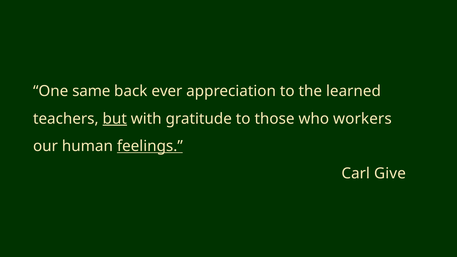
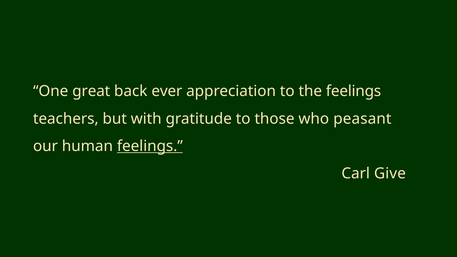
same: same -> great
the learned: learned -> feelings
but underline: present -> none
workers: workers -> peasant
